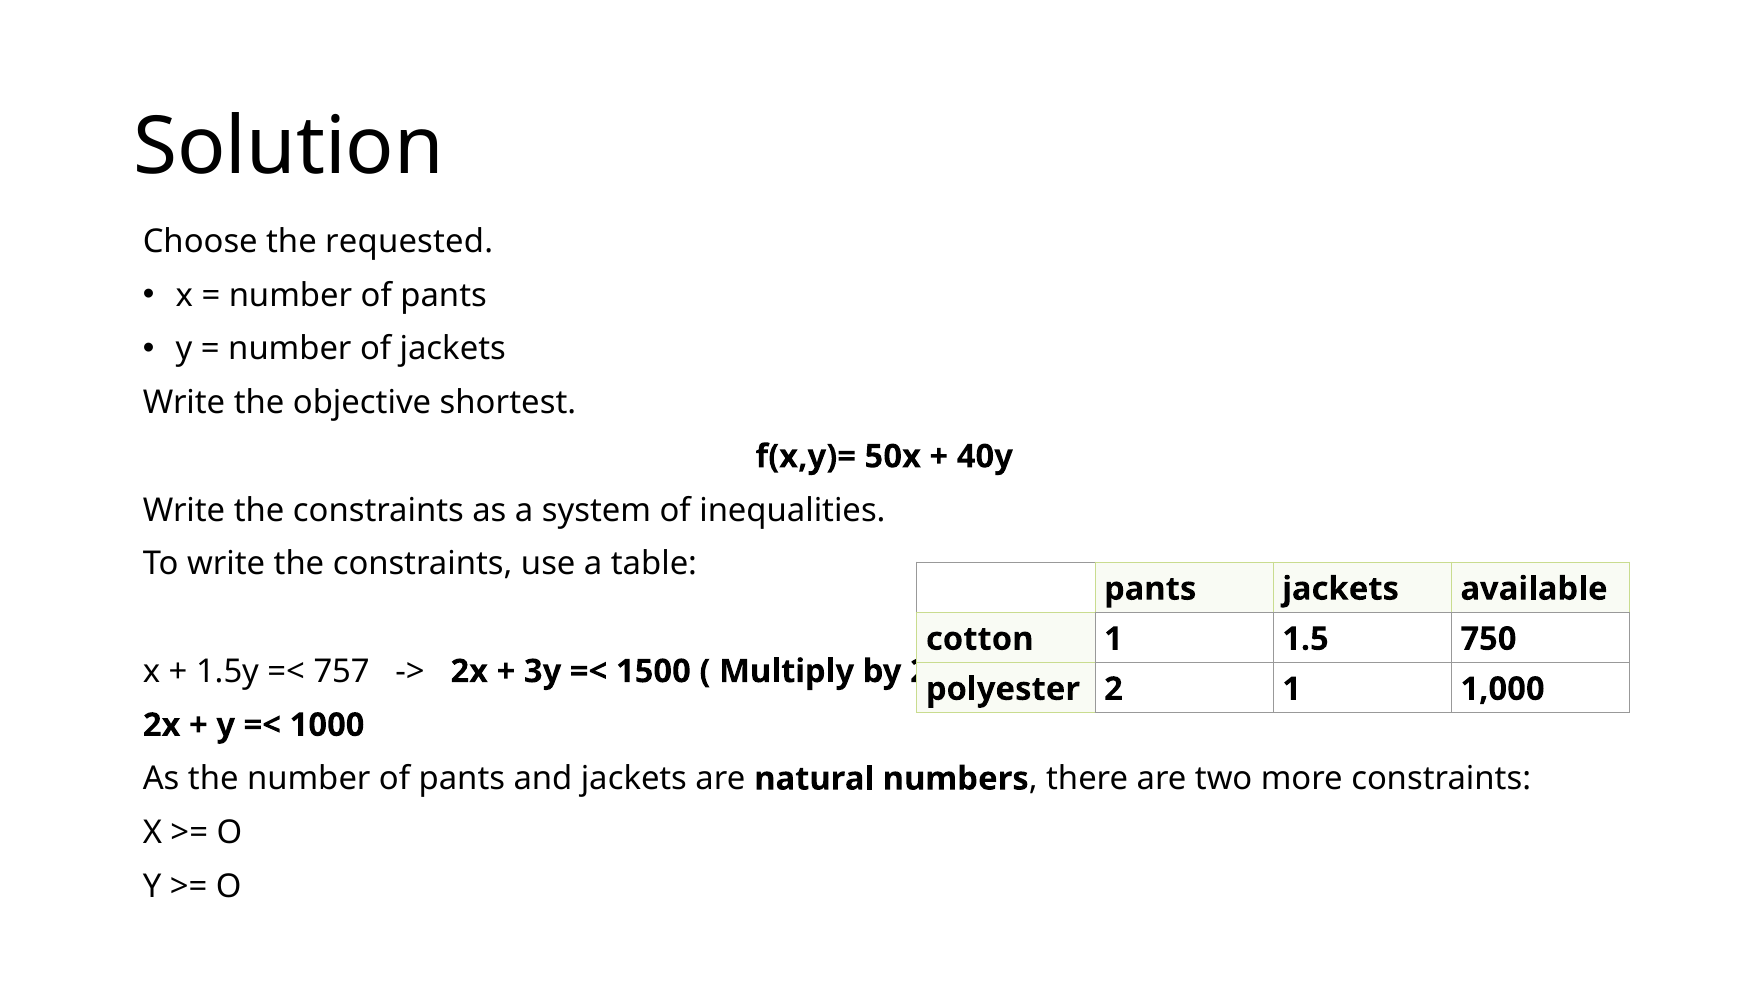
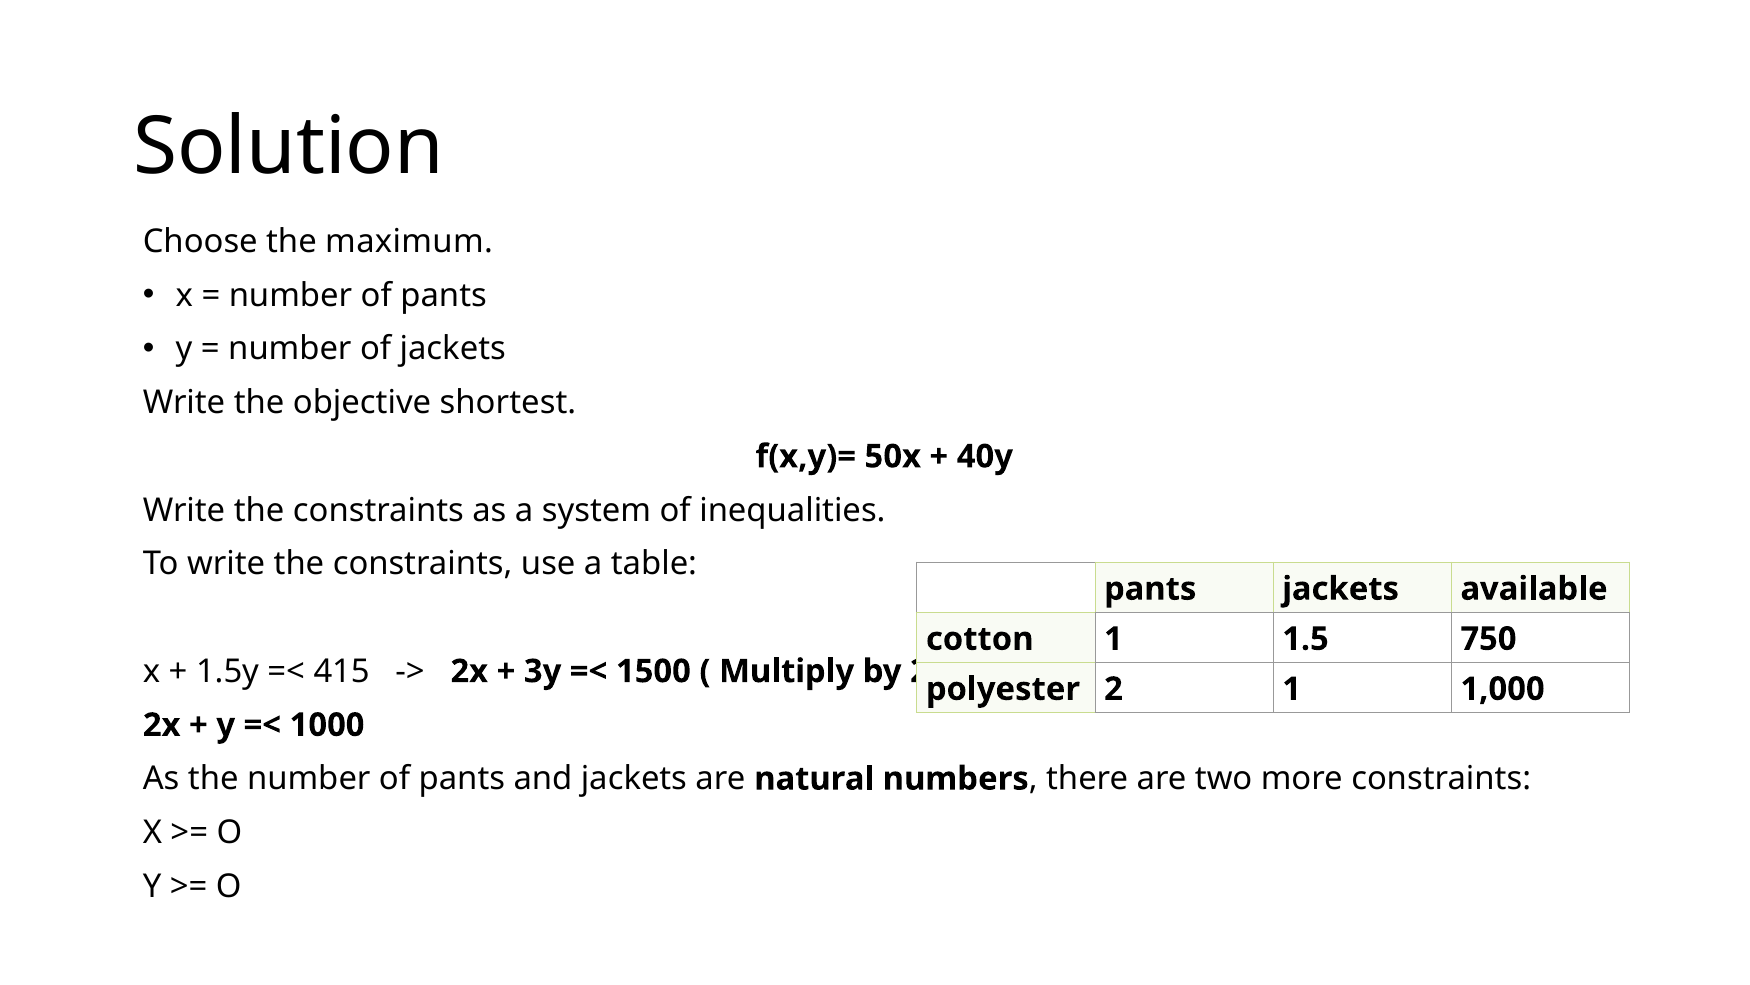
requested: requested -> maximum
757: 757 -> 415
